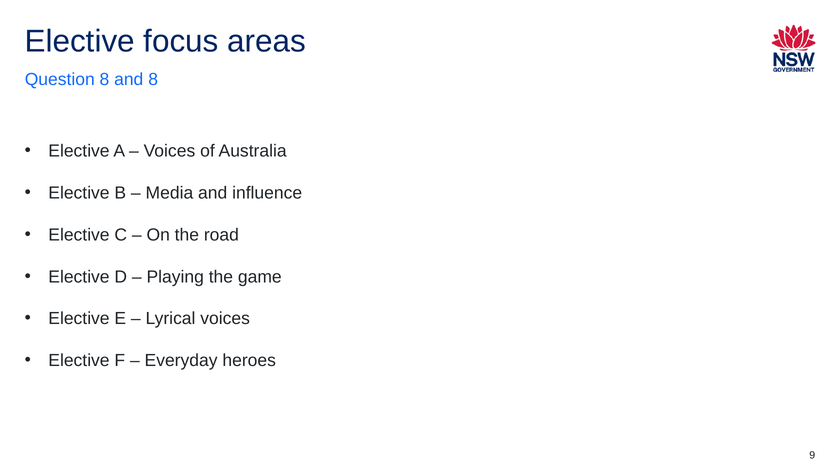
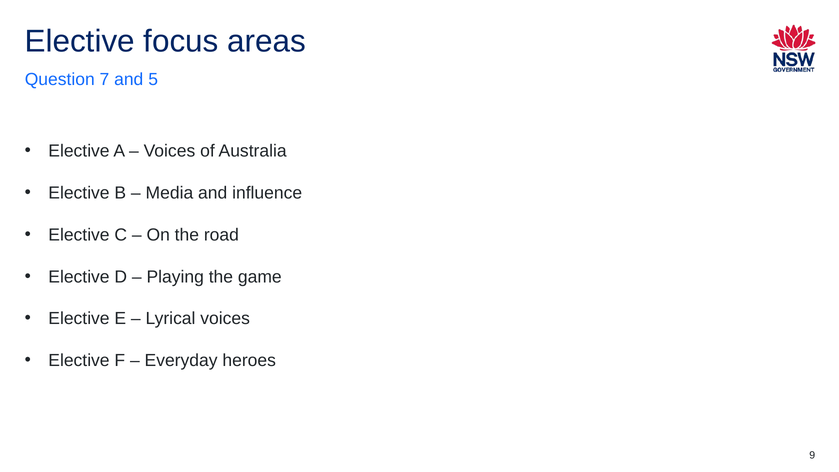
Question 8: 8 -> 7
and 8: 8 -> 5
